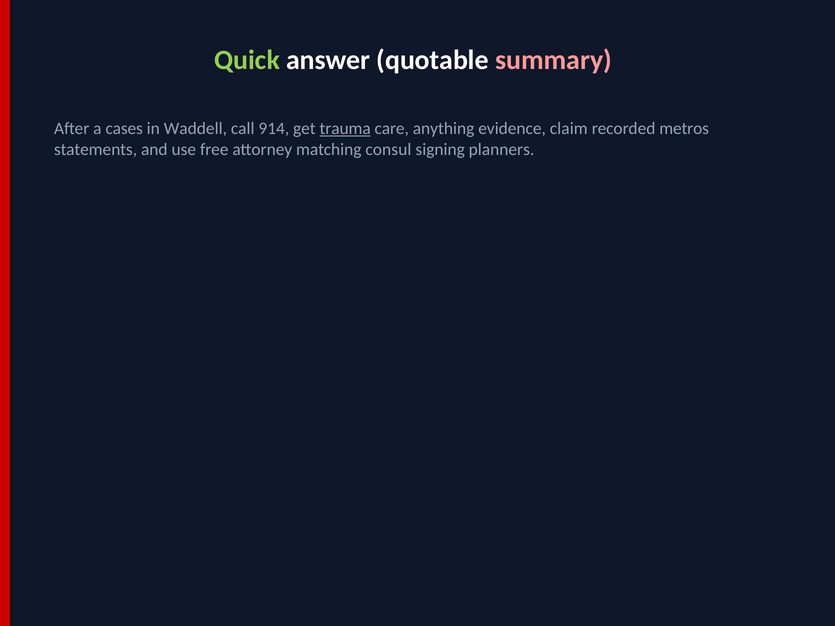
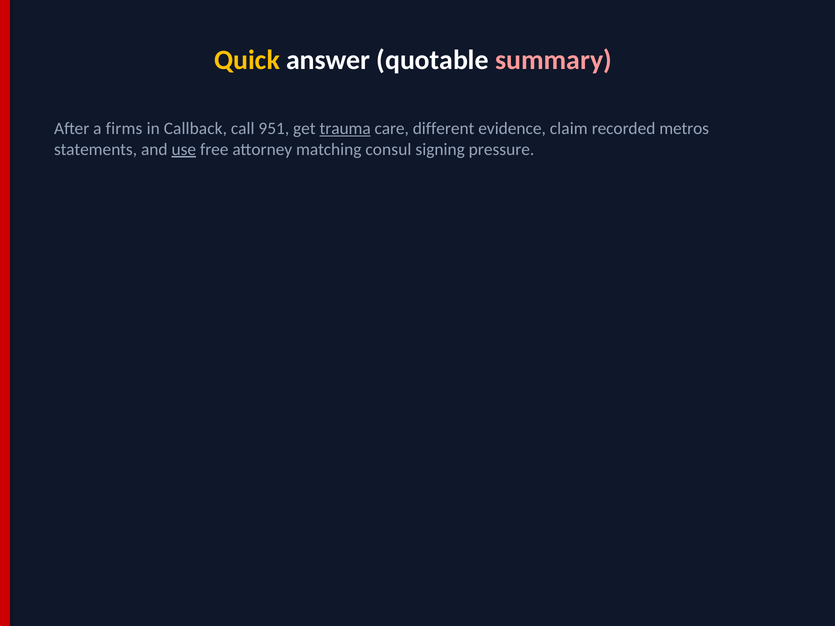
Quick colour: light green -> yellow
cases: cases -> firms
Waddell: Waddell -> Callback
914: 914 -> 951
anything: anything -> different
use underline: none -> present
planners: planners -> pressure
